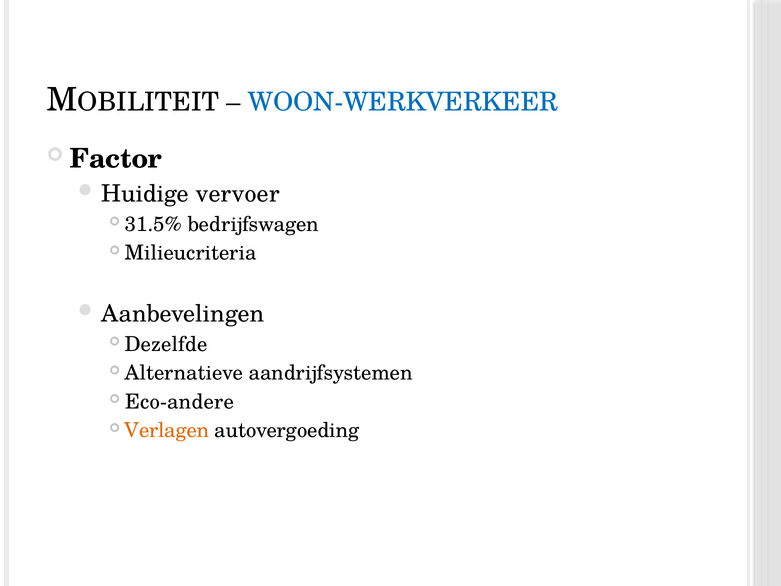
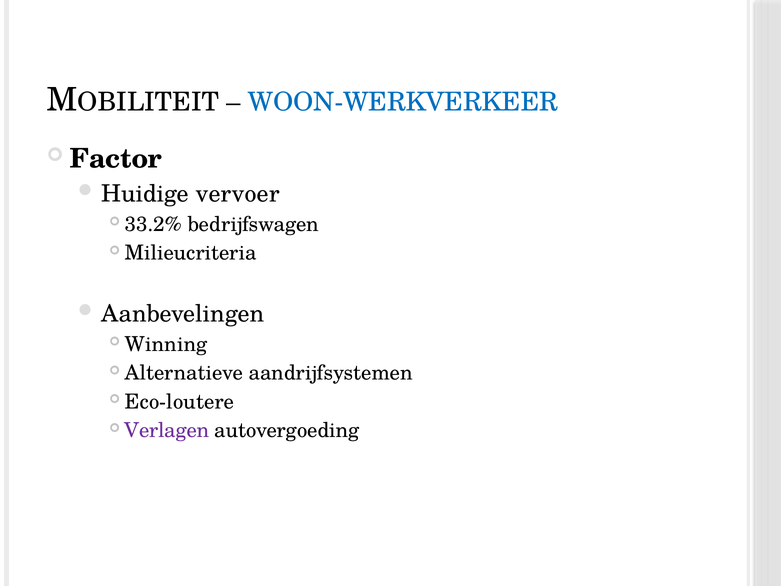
31.5%: 31.5% -> 33.2%
Dezelfde: Dezelfde -> Winning
Eco-andere: Eco-andere -> Eco-loutere
Verlagen colour: orange -> purple
